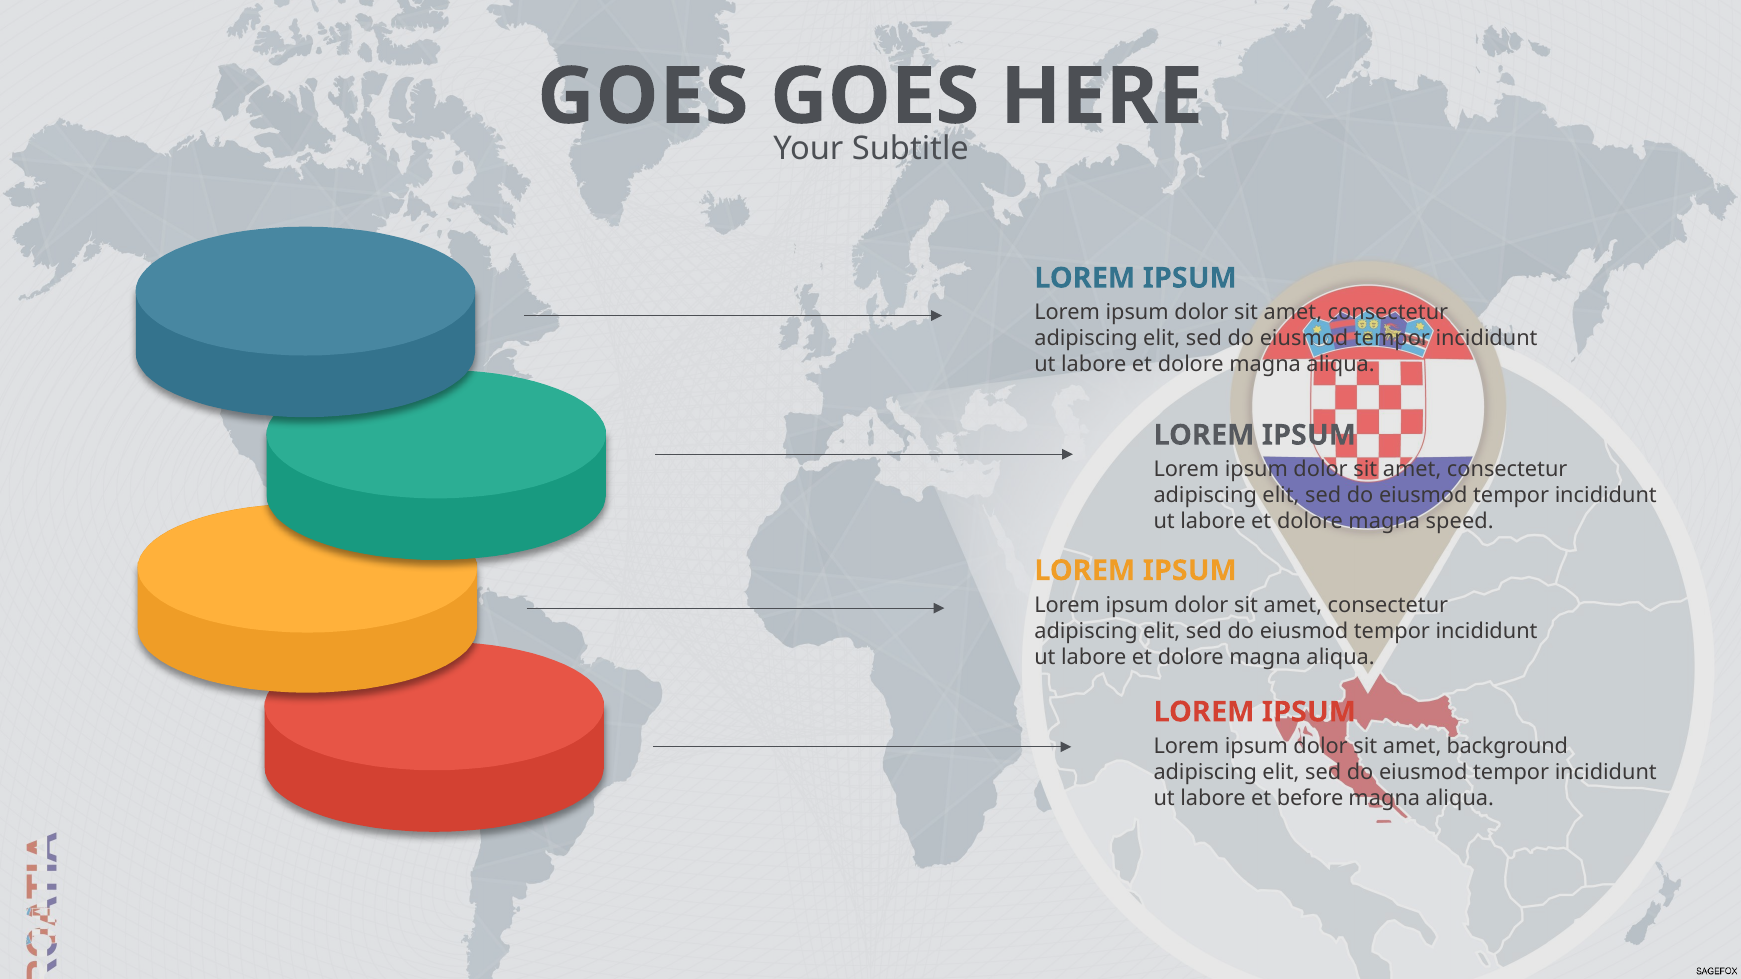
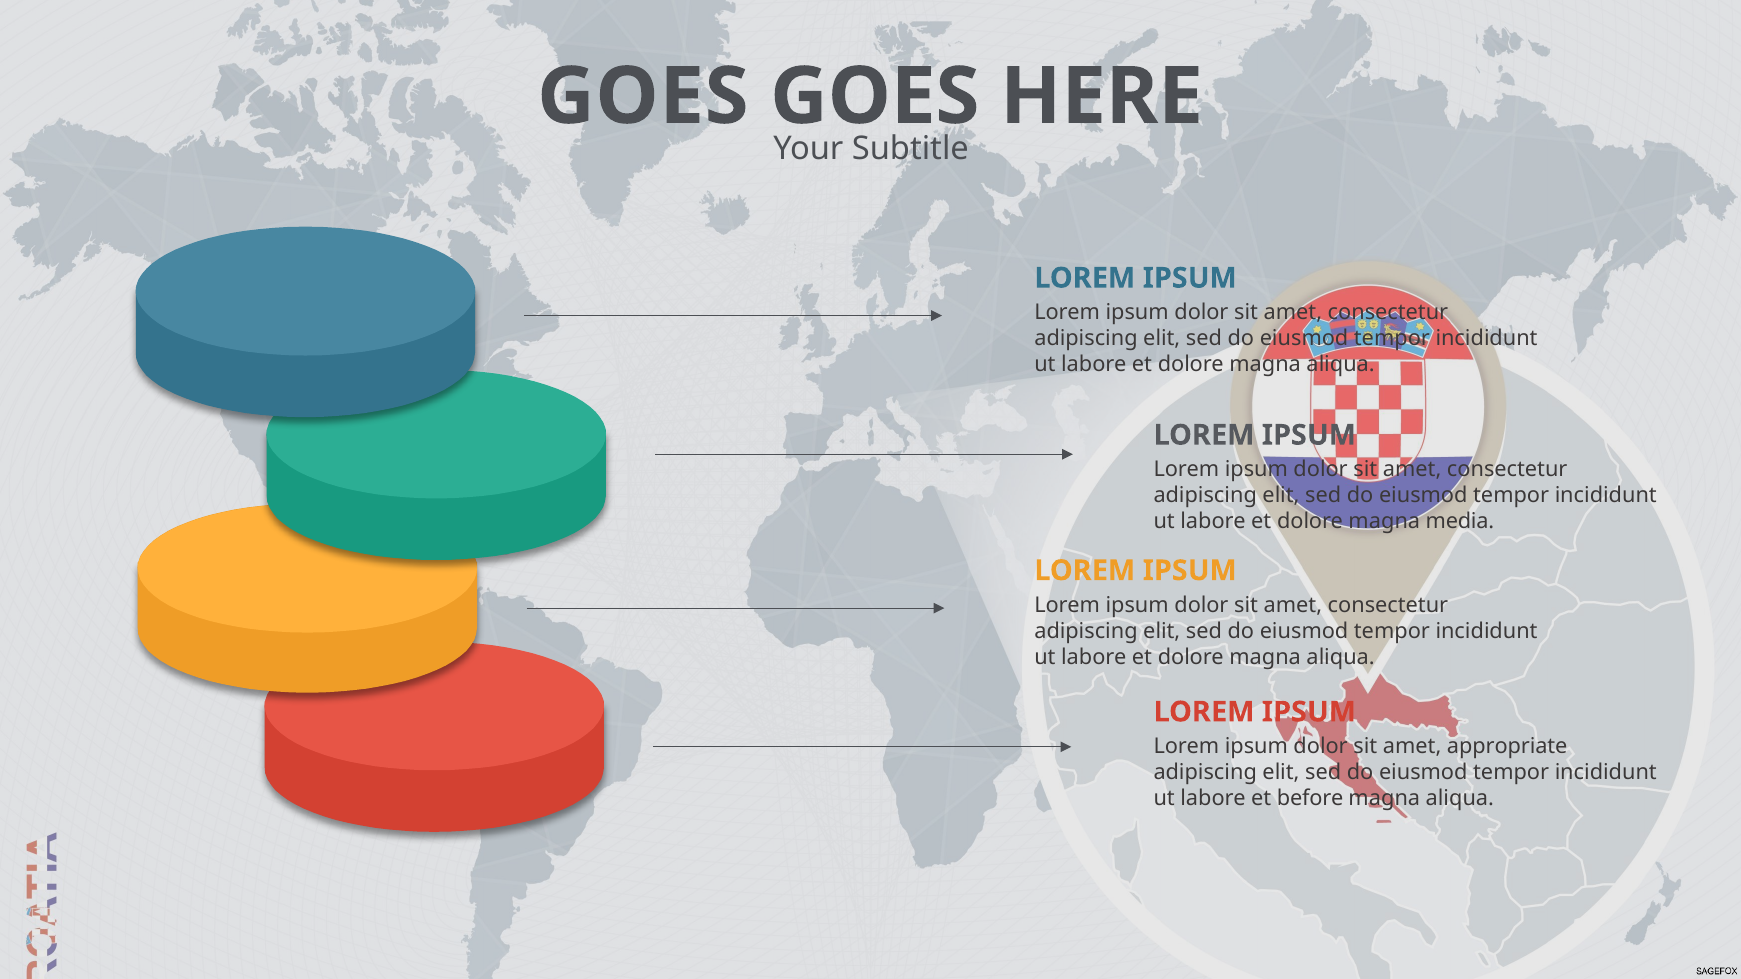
speed: speed -> media
background: background -> appropriate
